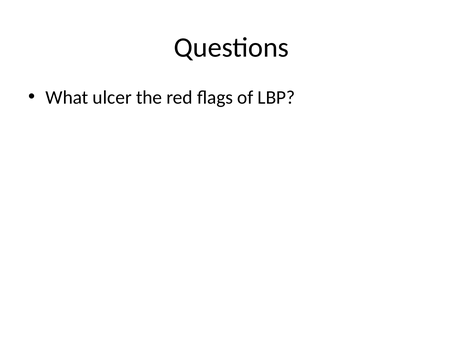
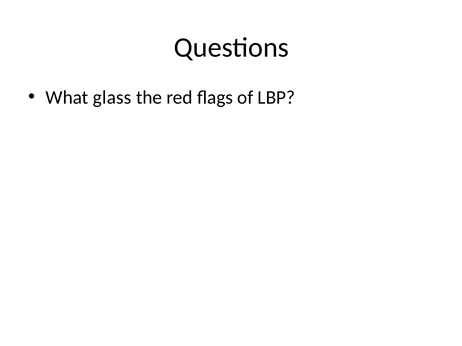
ulcer: ulcer -> glass
